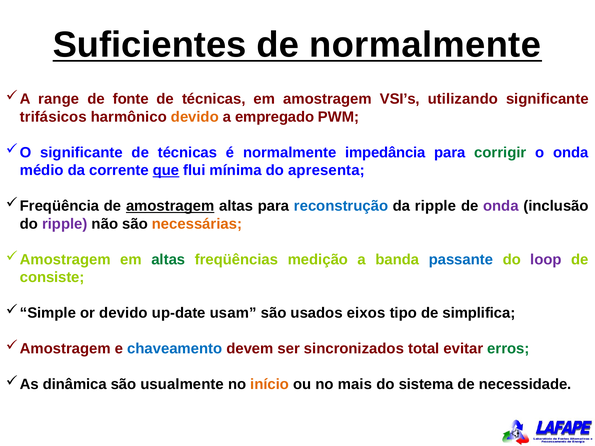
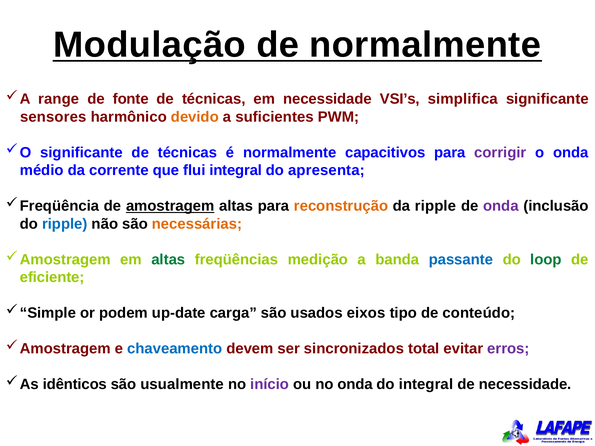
Suficientes: Suficientes -> Modulação
em amostragem: amostragem -> necessidade
utilizando: utilizando -> simplifica
trifásicos: trifásicos -> sensores
empregado: empregado -> suficientes
impedância: impedância -> capacitivos
corrigir colour: green -> purple
que underline: present -> none
flui mínima: mínima -> integral
reconstrução colour: blue -> orange
ripple at (65, 224) colour: purple -> blue
loop colour: purple -> green
consiste: consiste -> eficiente
or devido: devido -> podem
usam: usam -> carga
simplifica: simplifica -> conteúdo
erros colour: green -> purple
dinâmica: dinâmica -> idênticos
início colour: orange -> purple
no mais: mais -> onda
do sistema: sistema -> integral
